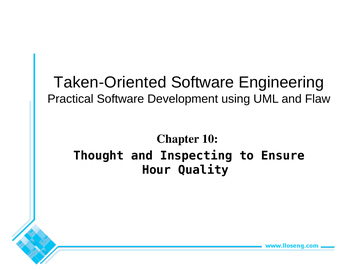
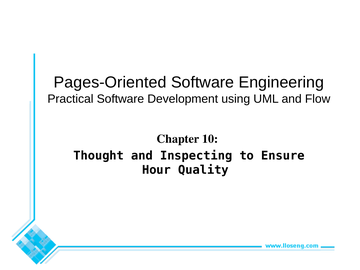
Taken-Oriented: Taken-Oriented -> Pages-Oriented
Flaw: Flaw -> Flow
